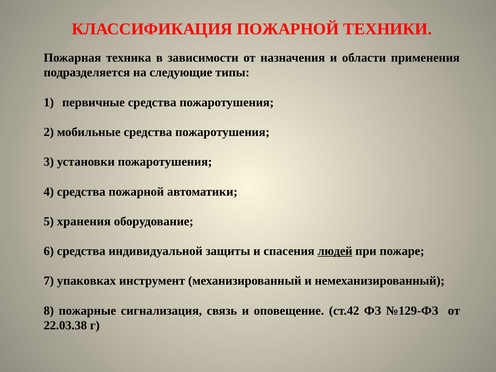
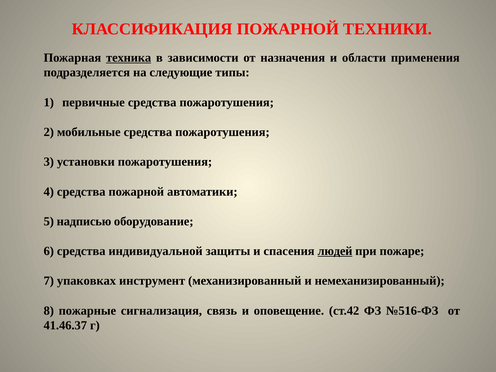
техника underline: none -> present
хранения: хранения -> надписью
№129-ФЗ: №129-ФЗ -> №516-ФЗ
22.03.38: 22.03.38 -> 41.46.37
